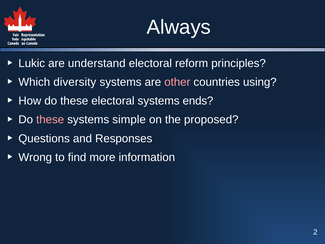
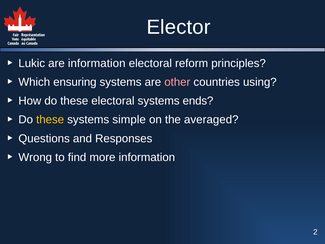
Always: Always -> Elector
are understand: understand -> information
diversity: diversity -> ensuring
these at (50, 120) colour: pink -> yellow
proposed: proposed -> averaged
